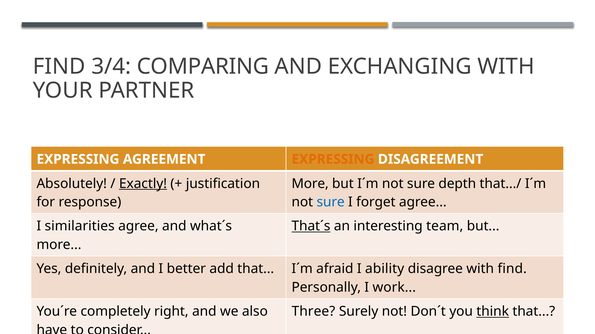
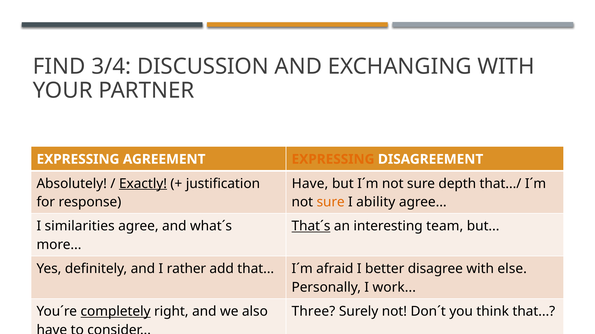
COMPARING: COMPARING -> DISCUSSION
More at (310, 184): More -> Have
sure at (331, 202) colour: blue -> orange
forget: forget -> ability
better: better -> rather
ability: ability -> better
with find: find -> else
completely underline: none -> present
think underline: present -> none
